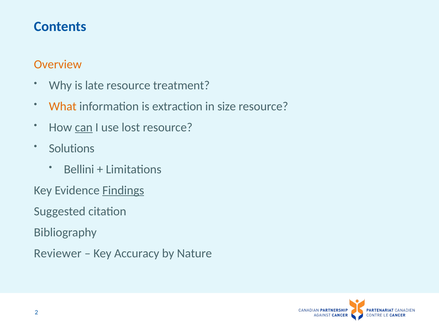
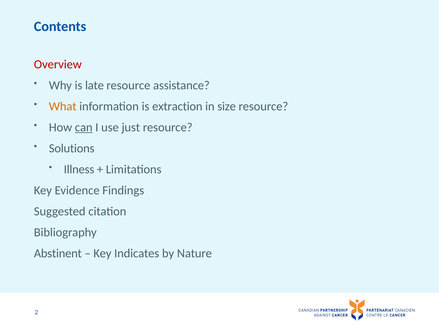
Overview colour: orange -> red
treatment: treatment -> assistance
lost: lost -> just
Bellini: Bellini -> Illness
Findings underline: present -> none
Reviewer: Reviewer -> Abstinent
Accuracy: Accuracy -> Indicates
